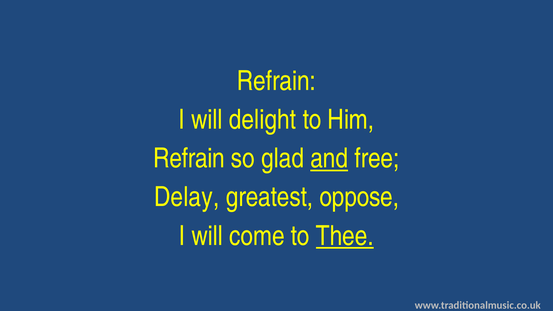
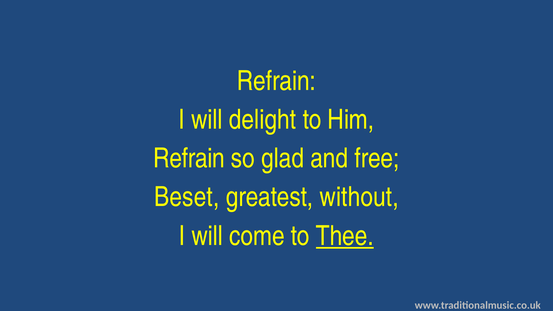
and underline: present -> none
Delay: Delay -> Beset
oppose: oppose -> without
